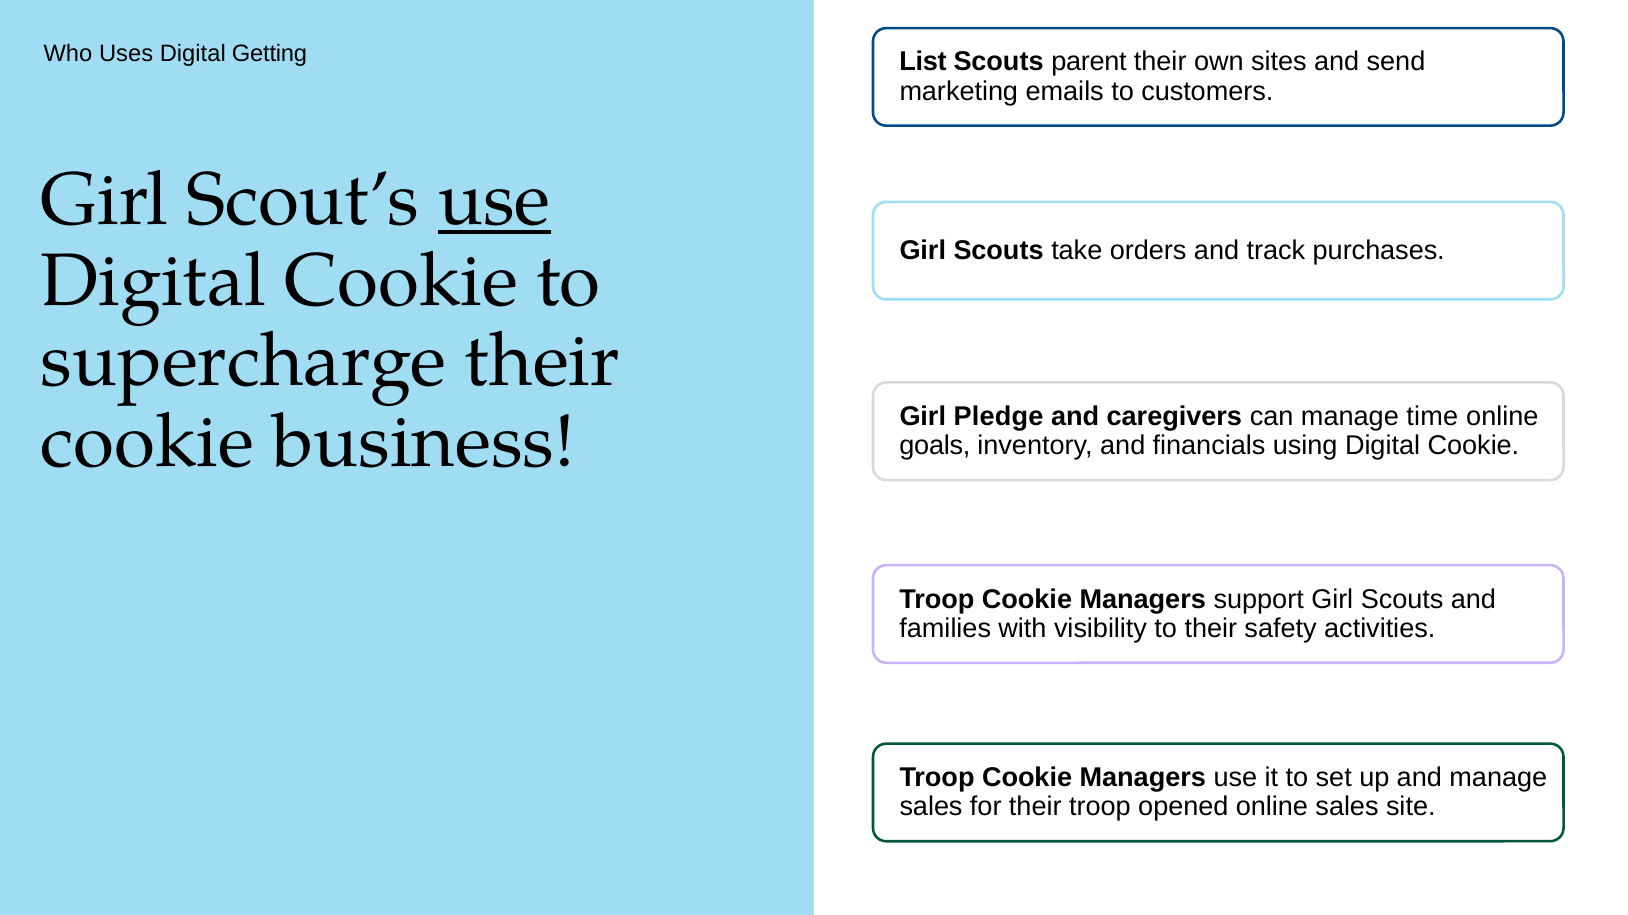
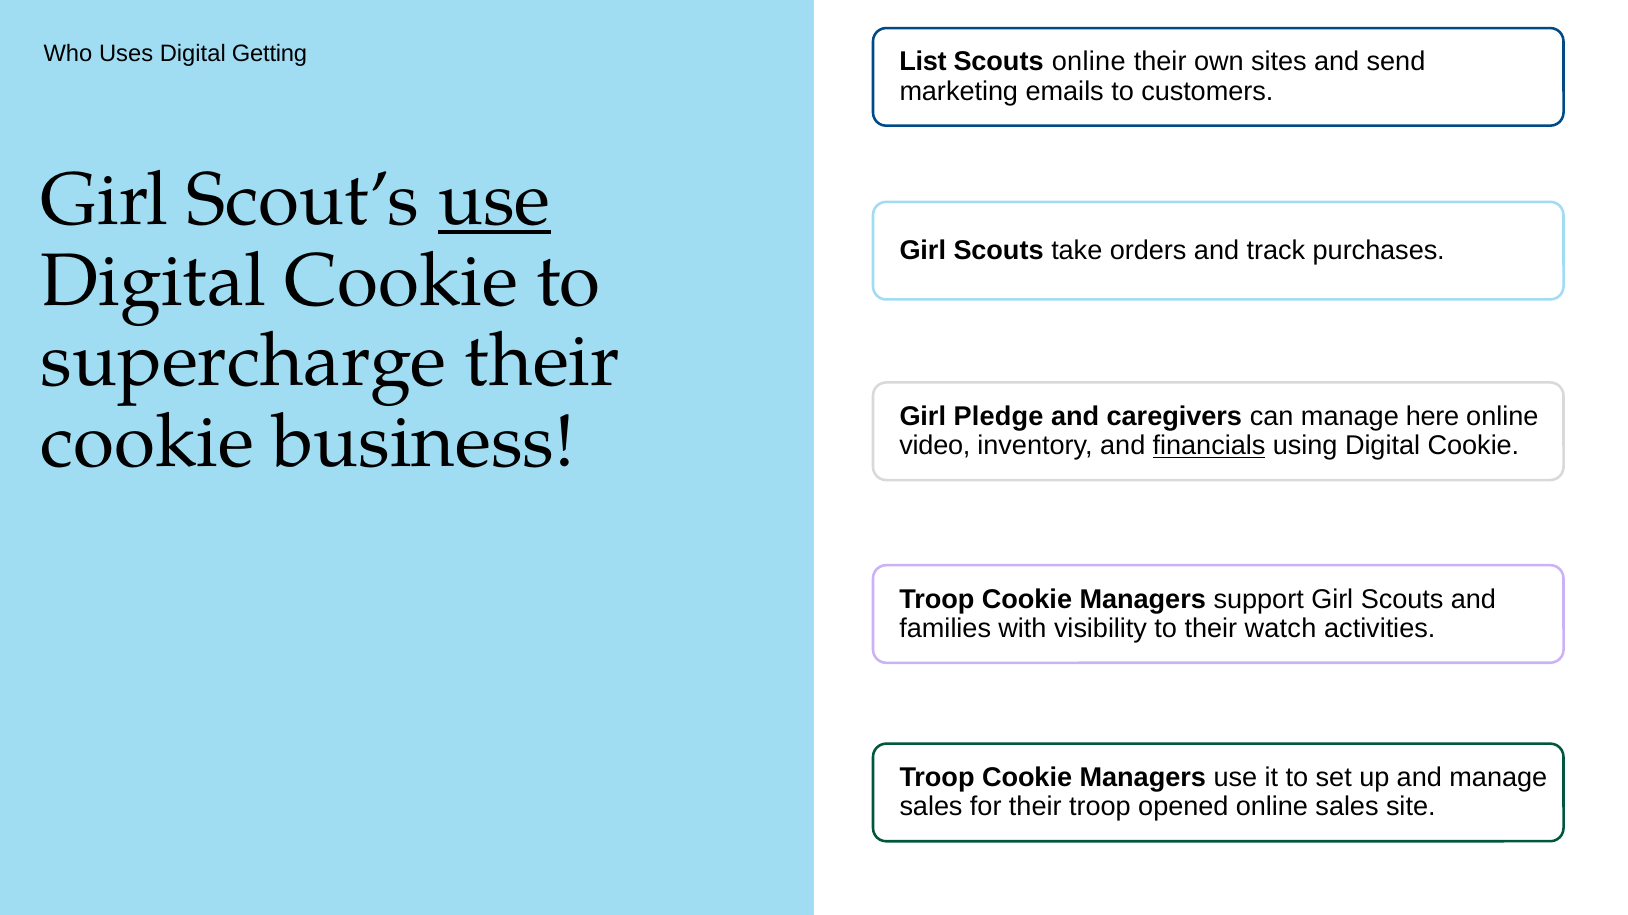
Scouts parent: parent -> online
time: time -> here
goals: goals -> video
financials underline: none -> present
safety: safety -> watch
